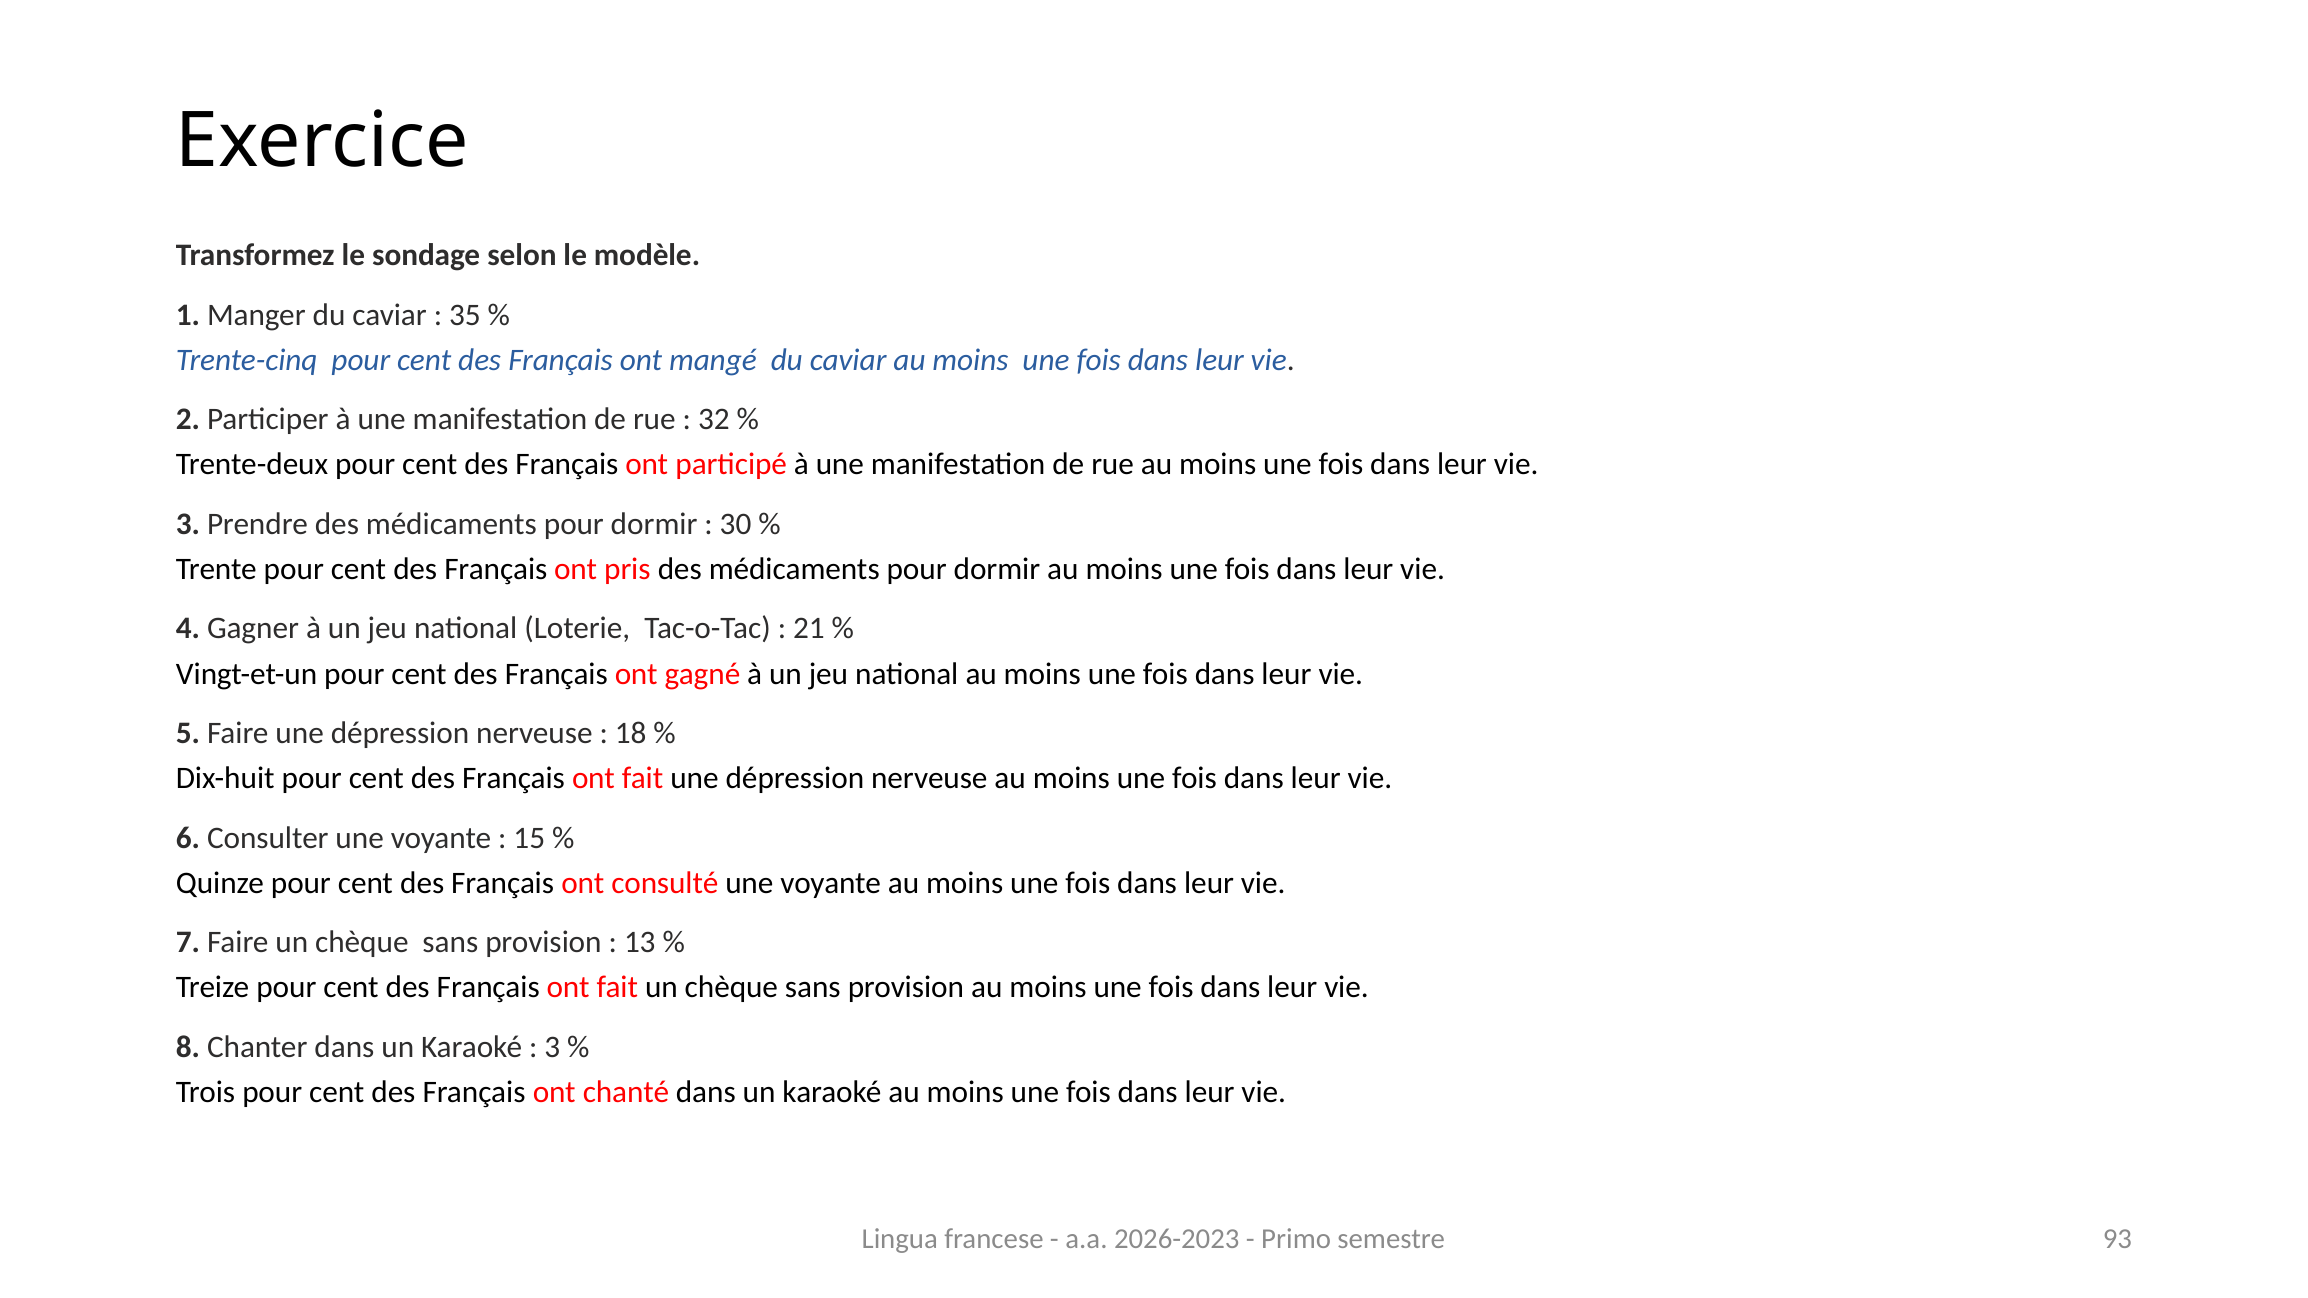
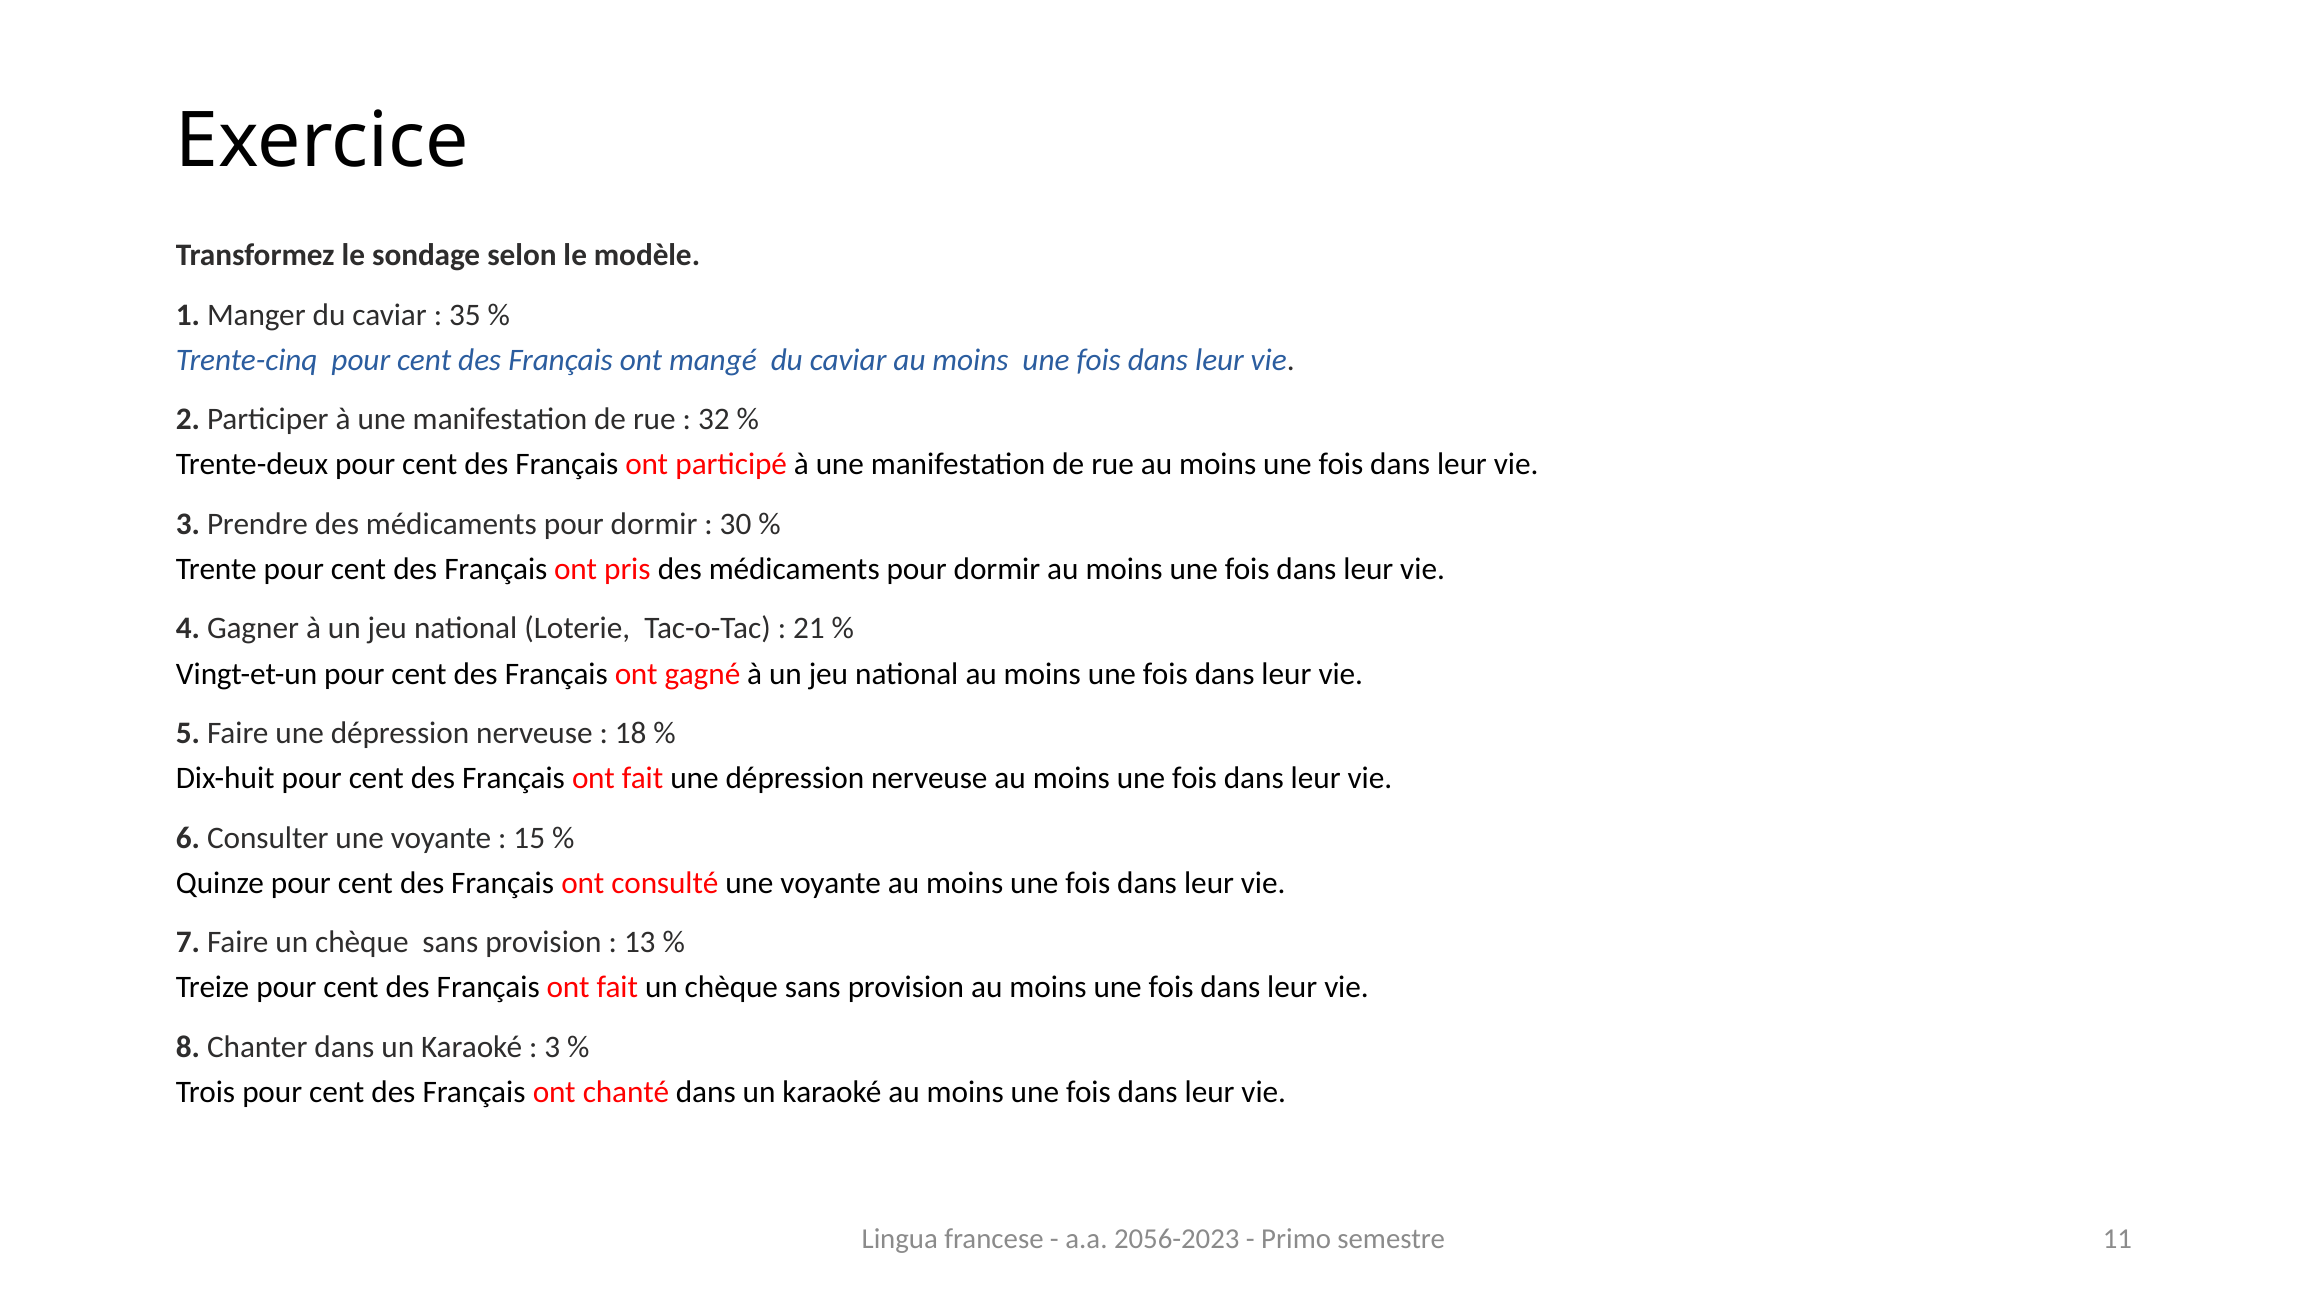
2026-2023: 2026-2023 -> 2056-2023
93: 93 -> 11
